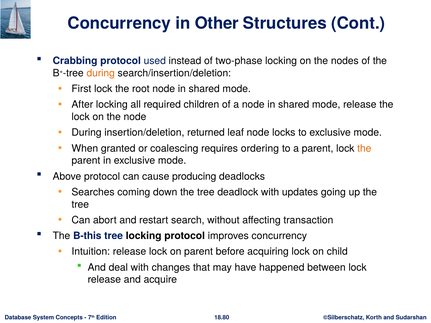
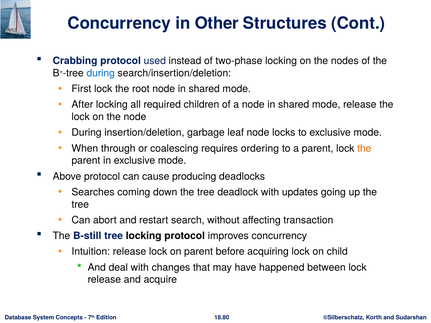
during at (101, 73) colour: orange -> blue
returned: returned -> garbage
granted: granted -> through
B-this: B-this -> B-still
